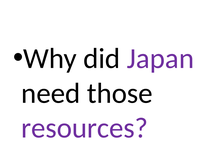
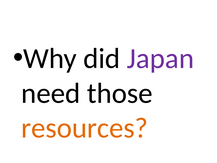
resources colour: purple -> orange
